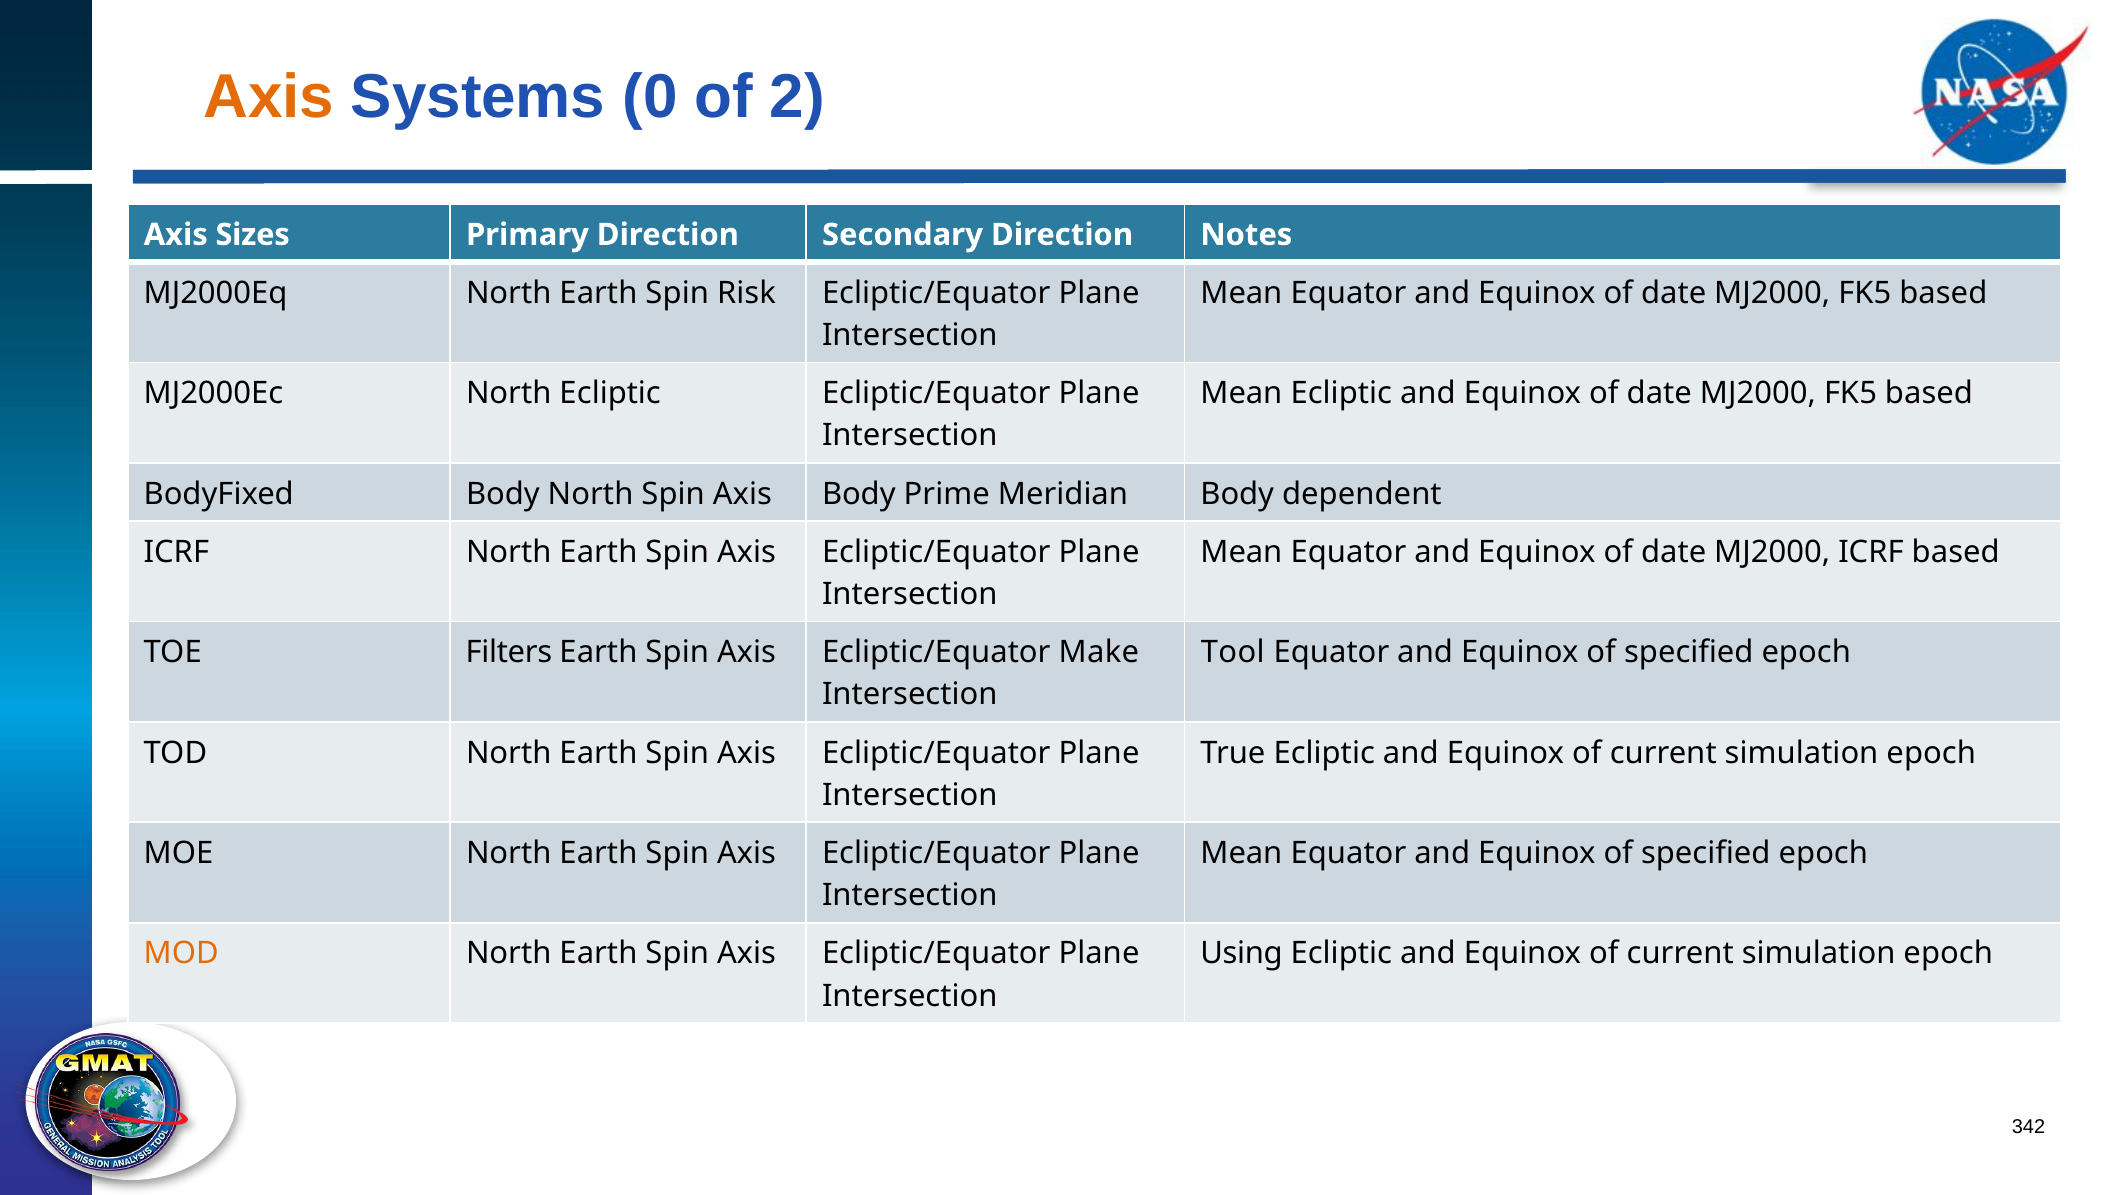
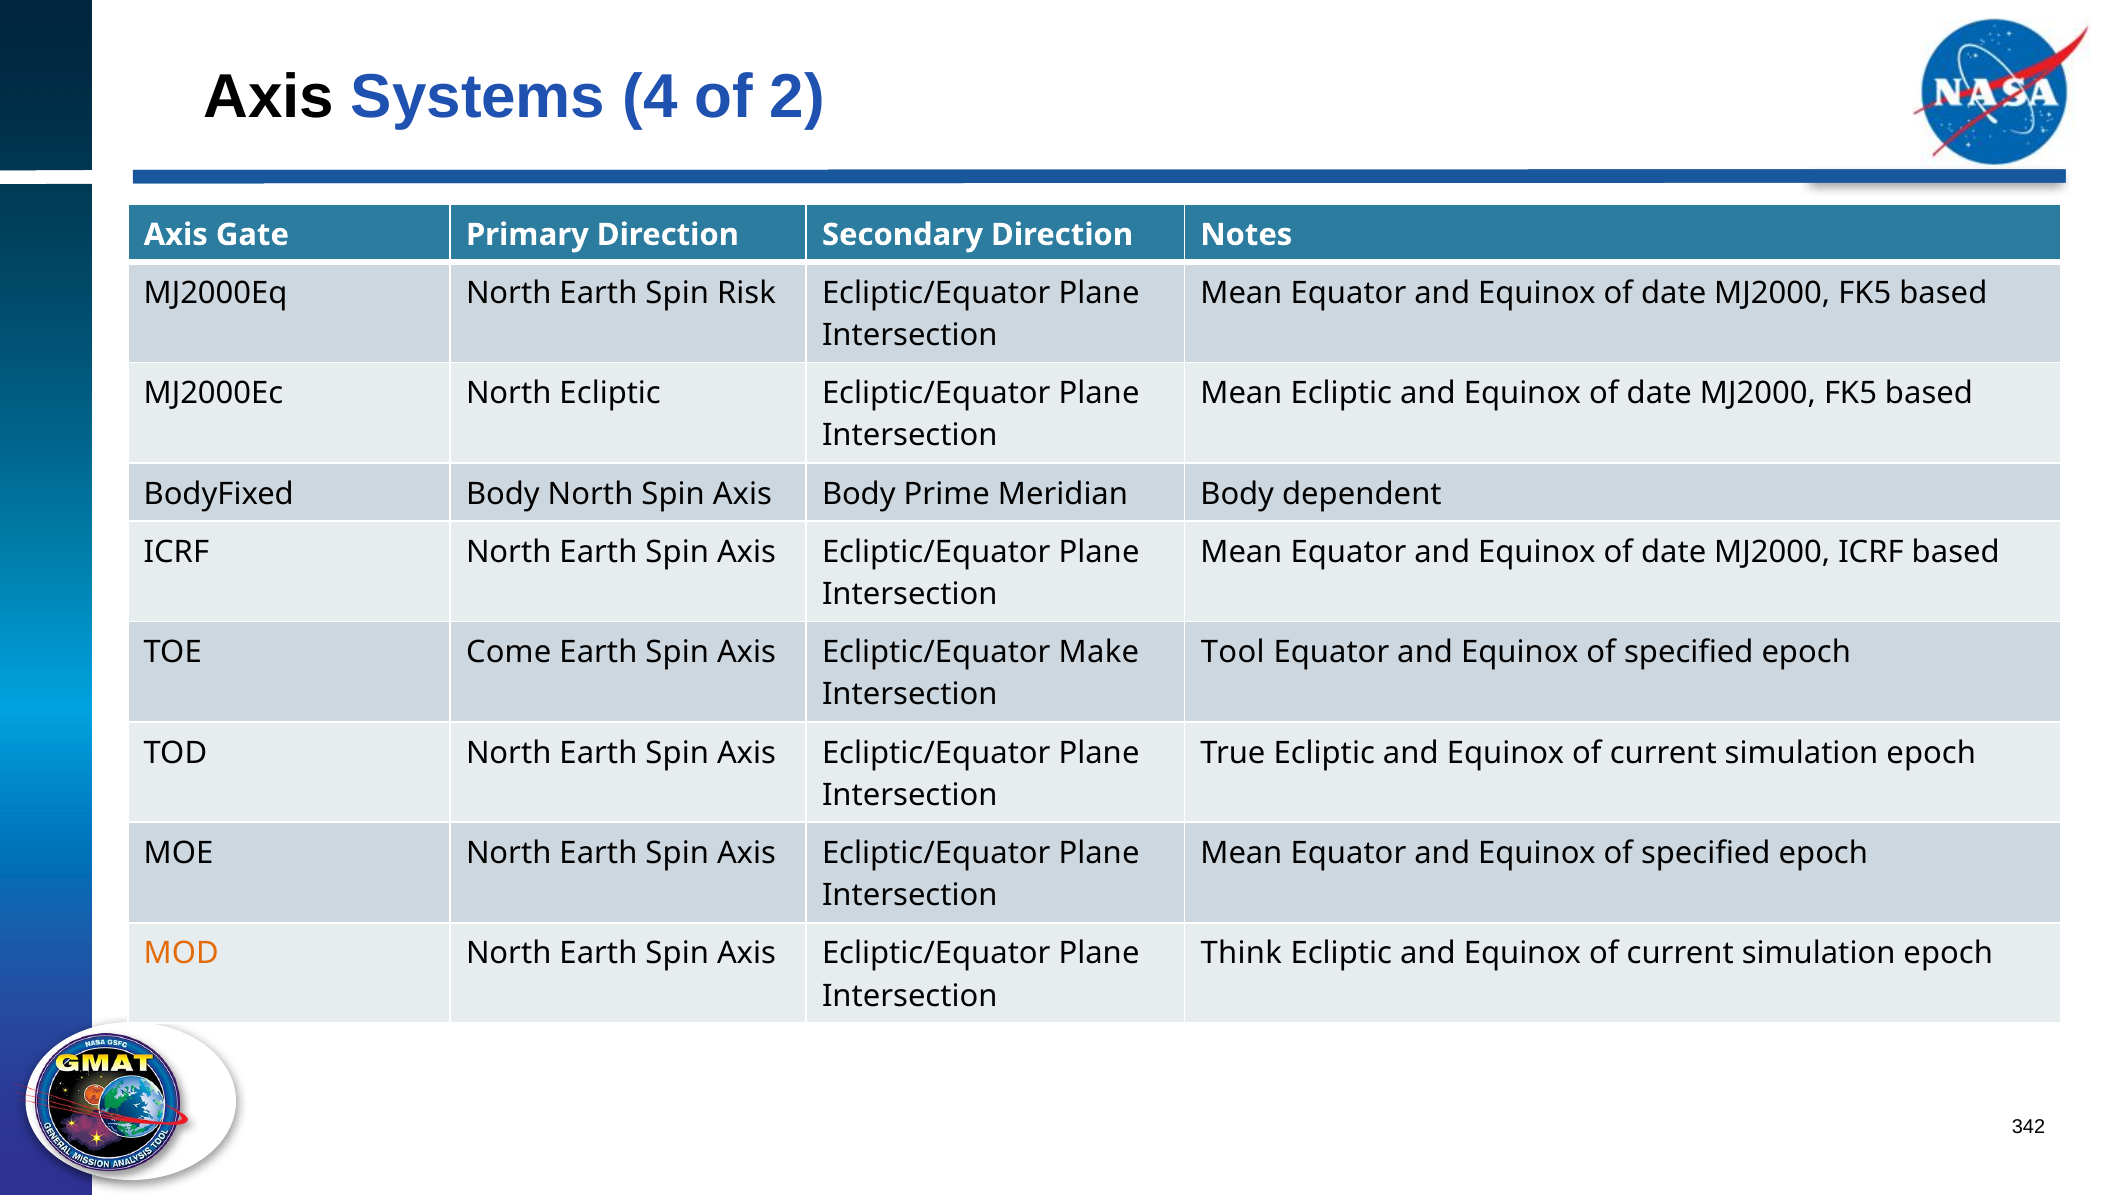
Axis at (269, 97) colour: orange -> black
0: 0 -> 4
Sizes: Sizes -> Gate
Filters: Filters -> Come
Using: Using -> Think
